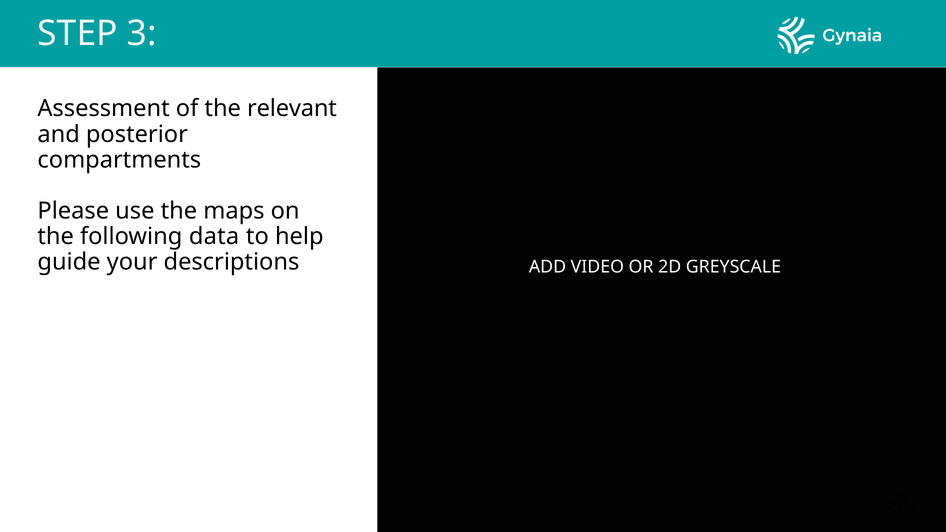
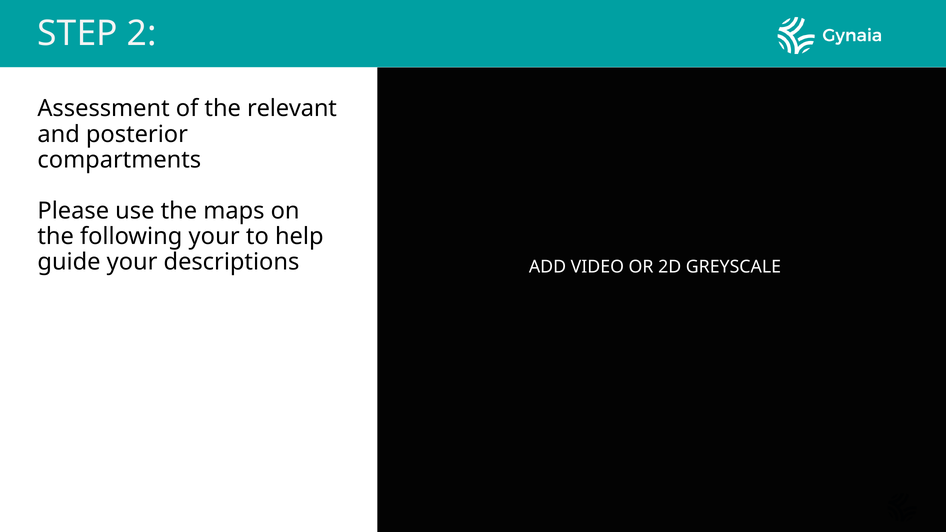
3: 3 -> 2
following data: data -> your
